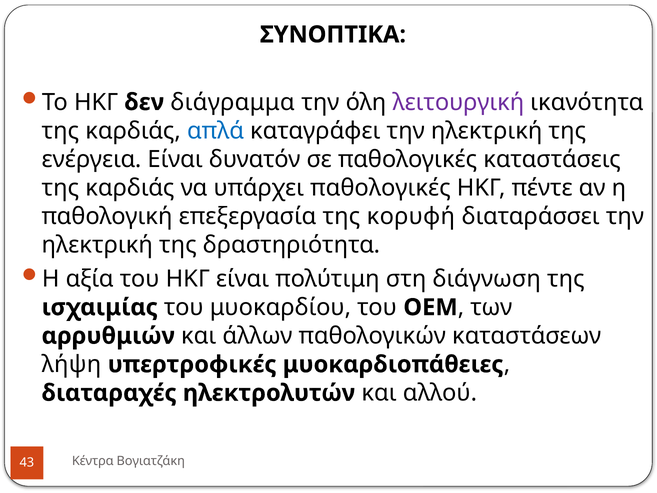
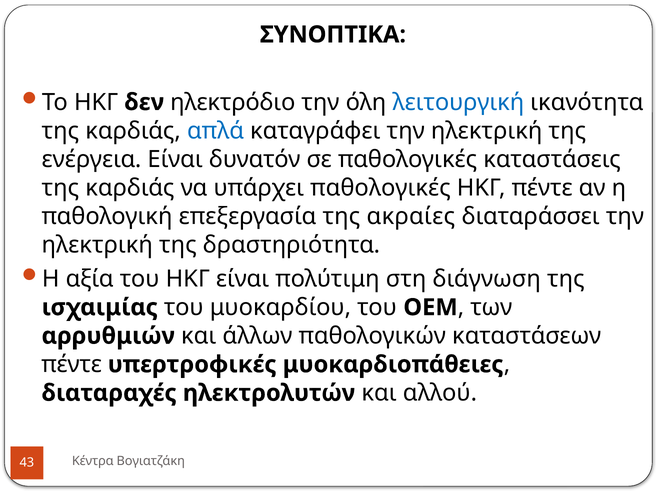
διάγραμμα: διάγραμμα -> ηλεκτρόδιο
λειτουργική colour: purple -> blue
κορυφή: κορυφή -> ακραίες
λήψη at (71, 364): λήψη -> πέντε
